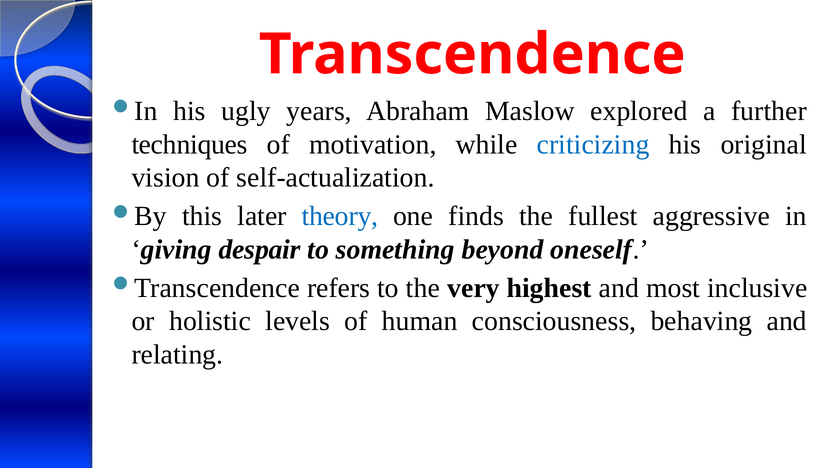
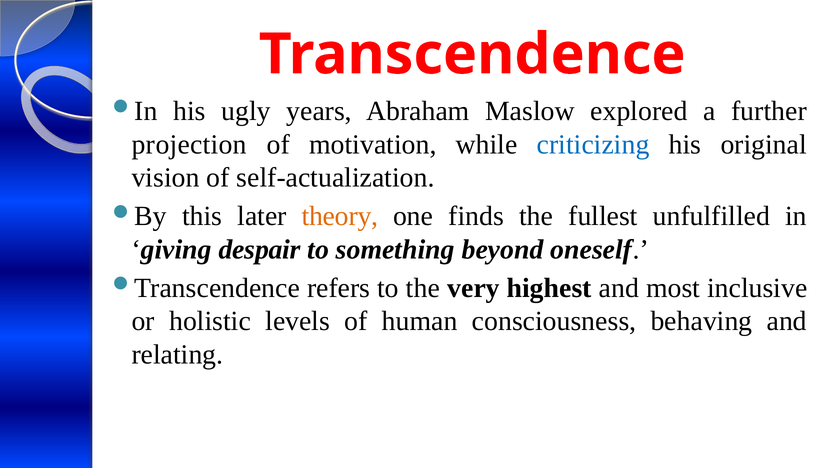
techniques: techniques -> projection
theory colour: blue -> orange
aggressive: aggressive -> unfulfilled
